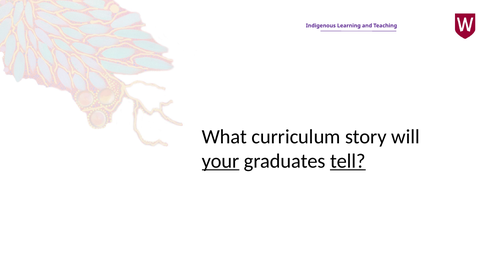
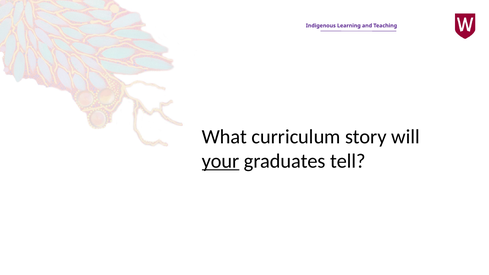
tell underline: present -> none
